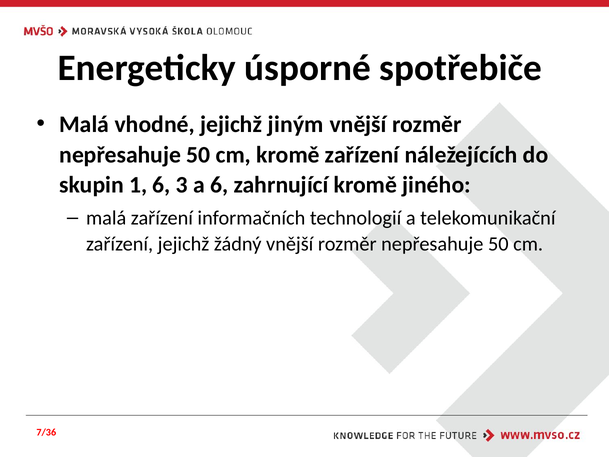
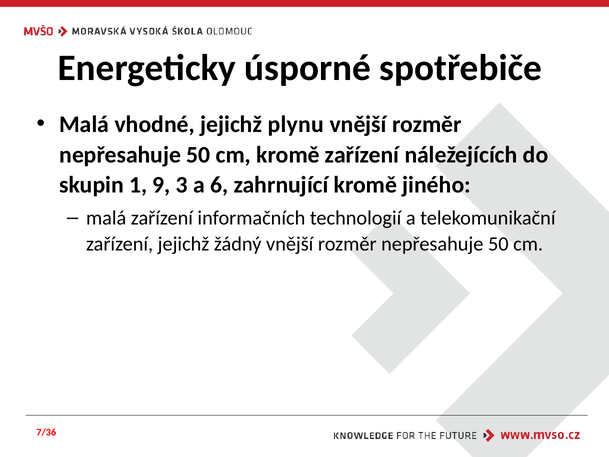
jiným: jiným -> plynu
1 6: 6 -> 9
